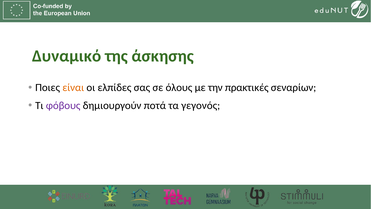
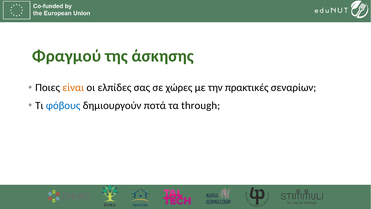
Δυναμικό: Δυναμικό -> Φραγμού
όλους: όλους -> χώρες
φόβους colour: purple -> blue
γεγονός: γεγονός -> through
